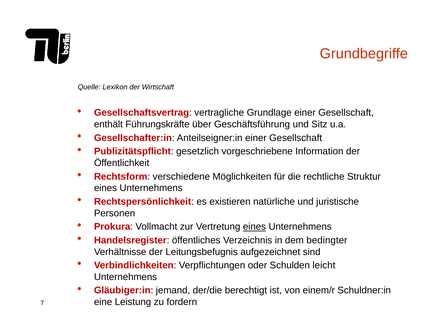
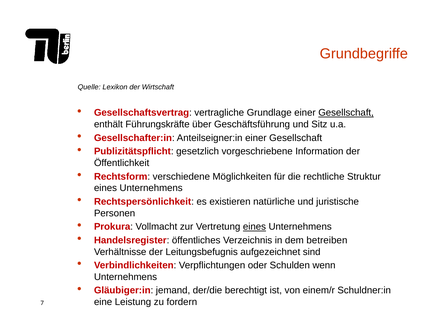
Gesellschaft at (346, 113) underline: none -> present
bedingter: bedingter -> betreiben
leicht: leicht -> wenn
